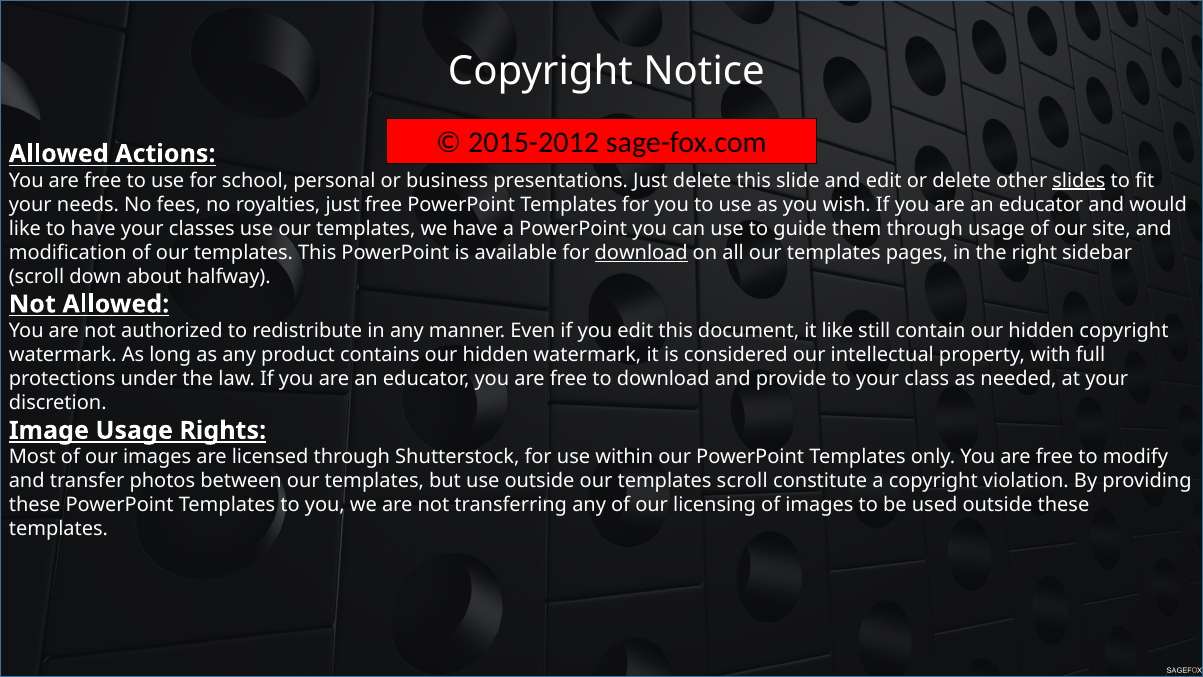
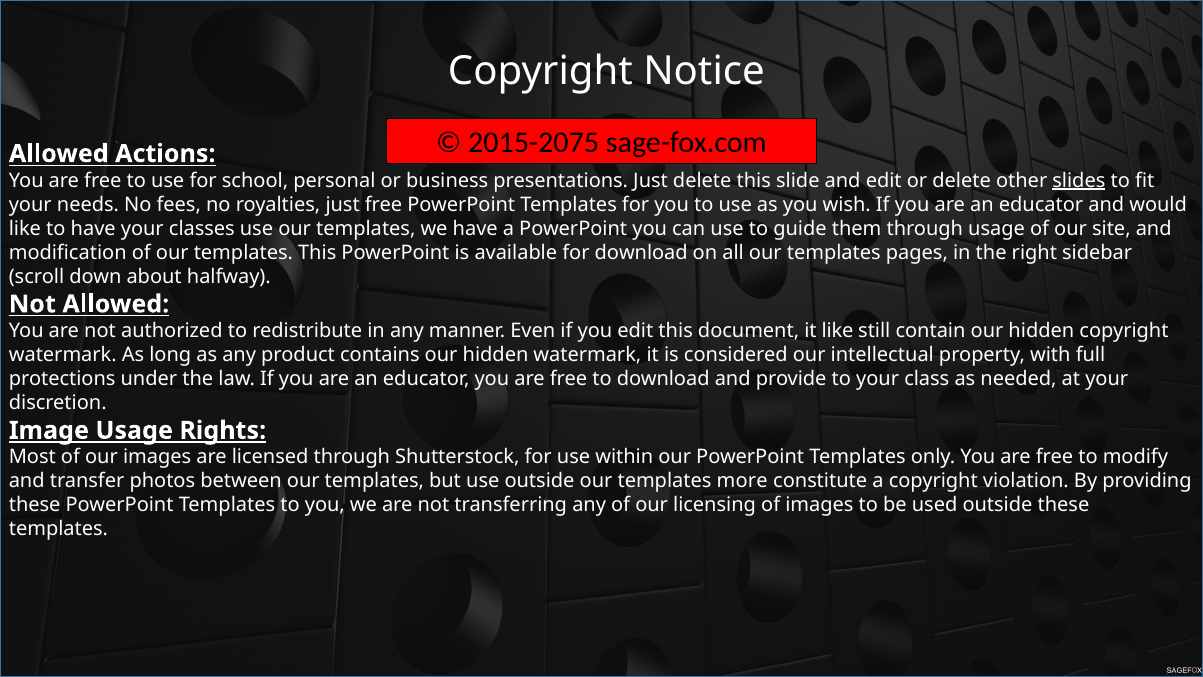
2015-2012: 2015-2012 -> 2015-2075
download at (641, 253) underline: present -> none
templates scroll: scroll -> more
